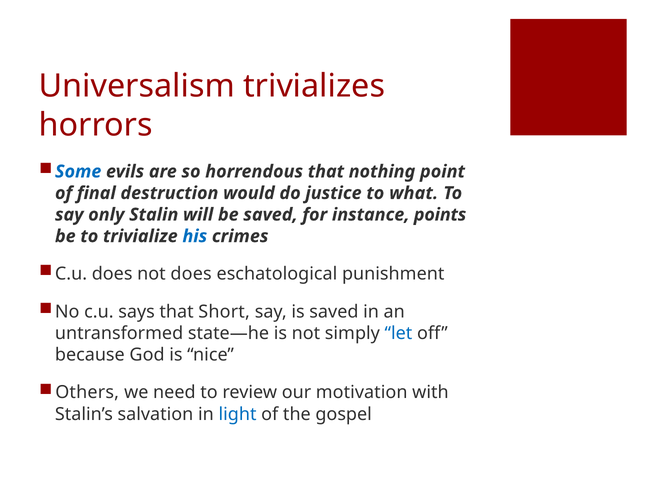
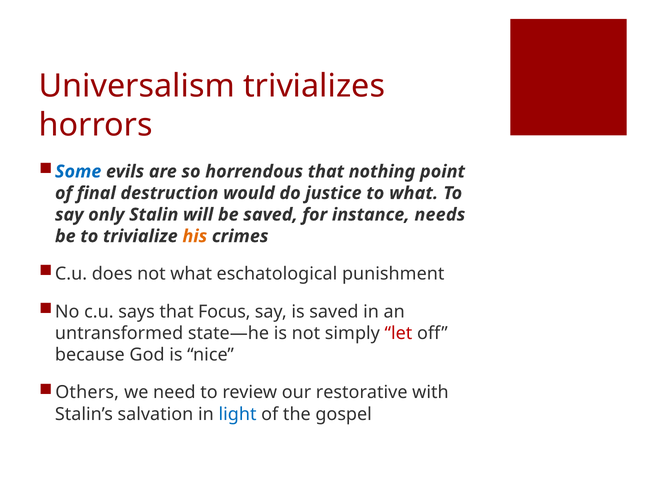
points: points -> needs
his colour: blue -> orange
not does: does -> what
Short: Short -> Focus
let colour: blue -> red
motivation: motivation -> restorative
